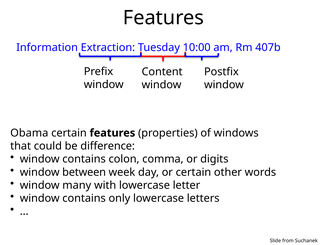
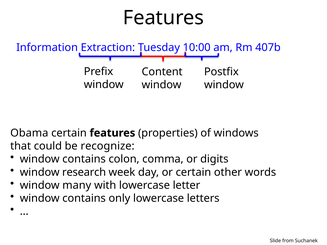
difference: difference -> recognize
between: between -> research
